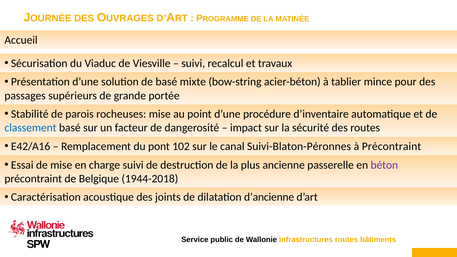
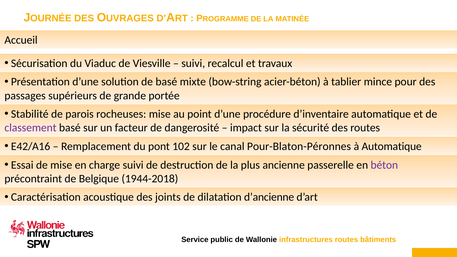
classement colour: blue -> purple
Suivi-Blaton-Péronnes: Suivi-Blaton-Péronnes -> Pour-Blaton-Péronnes
à Précontraint: Précontraint -> Automatique
